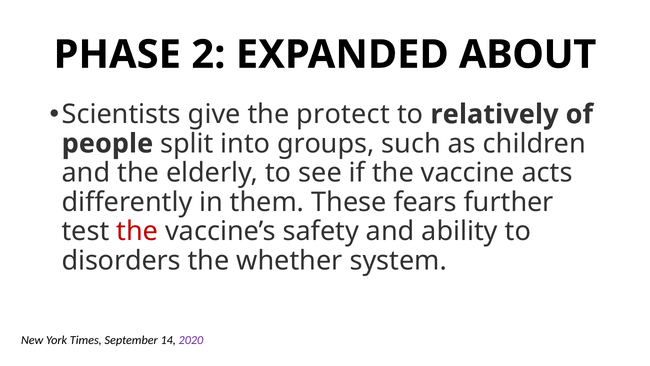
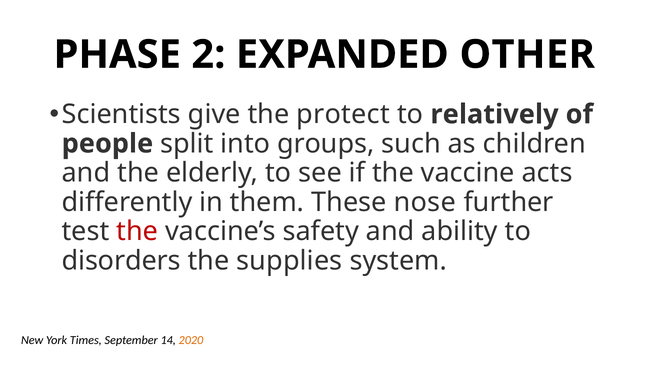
ABOUT: ABOUT -> OTHER
fears: fears -> nose
whether: whether -> supplies
2020 colour: purple -> orange
